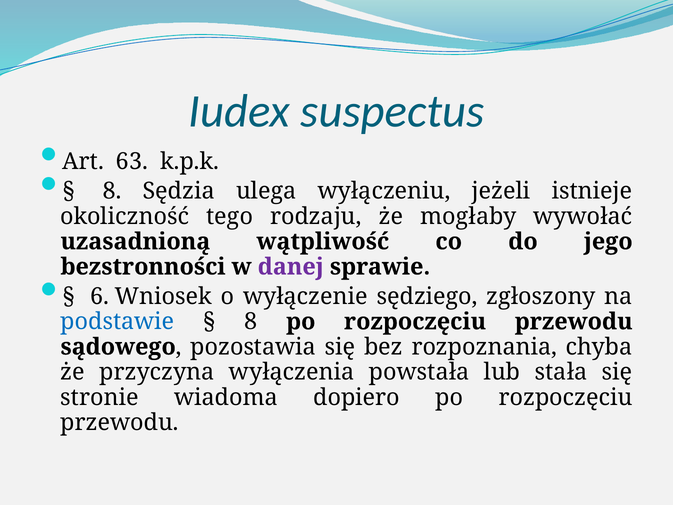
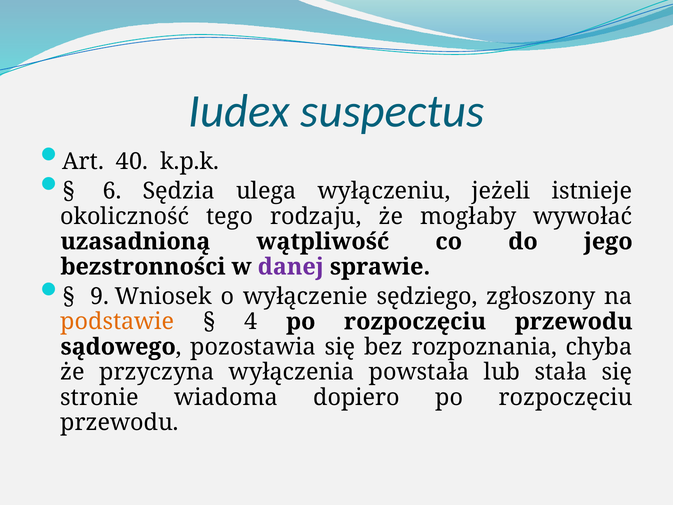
63: 63 -> 40
8 at (112, 191): 8 -> 6
6: 6 -> 9
podstawie colour: blue -> orange
8 at (251, 321): 8 -> 4
